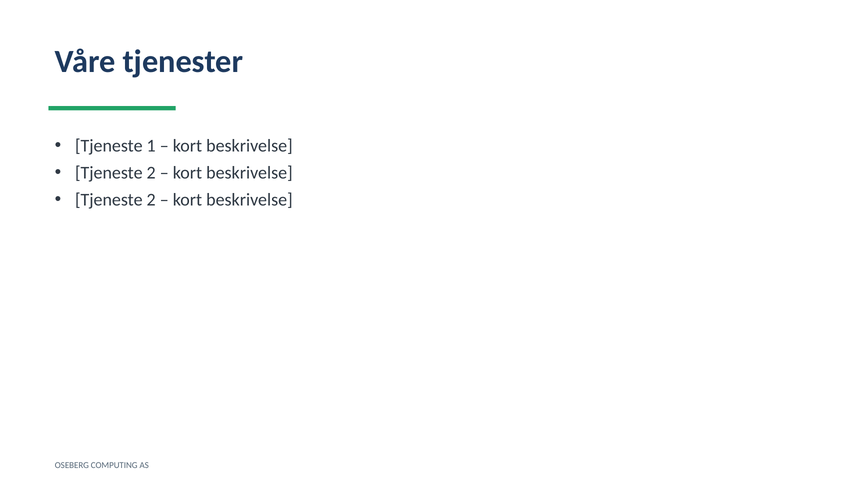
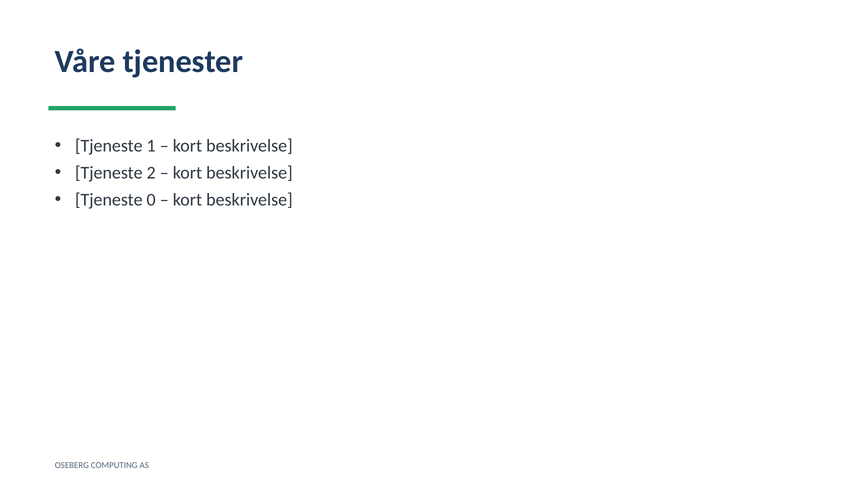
2 at (151, 200): 2 -> 0
